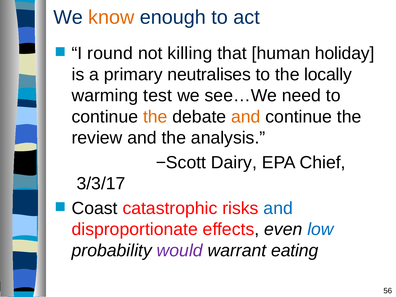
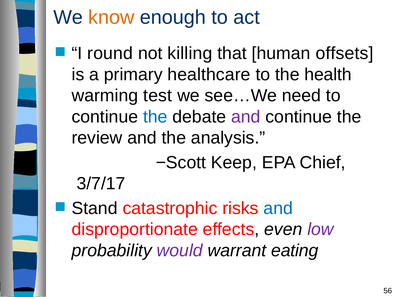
holiday: holiday -> offsets
neutralises: neutralises -> healthcare
locally: locally -> health
the at (155, 117) colour: orange -> blue
and at (246, 117) colour: orange -> purple
Dairy: Dairy -> Keep
3/3/17: 3/3/17 -> 3/7/17
Coast: Coast -> Stand
low colour: blue -> purple
